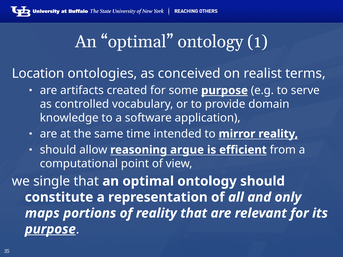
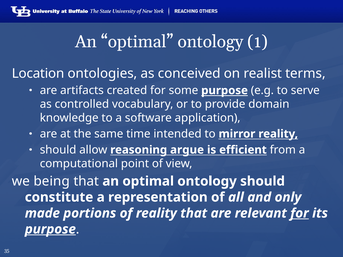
single: single -> being
maps: maps -> made
for at (300, 213) underline: none -> present
